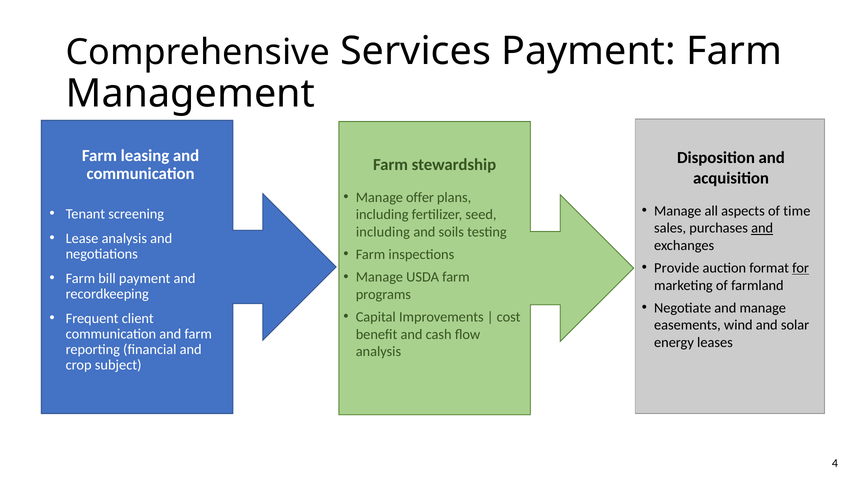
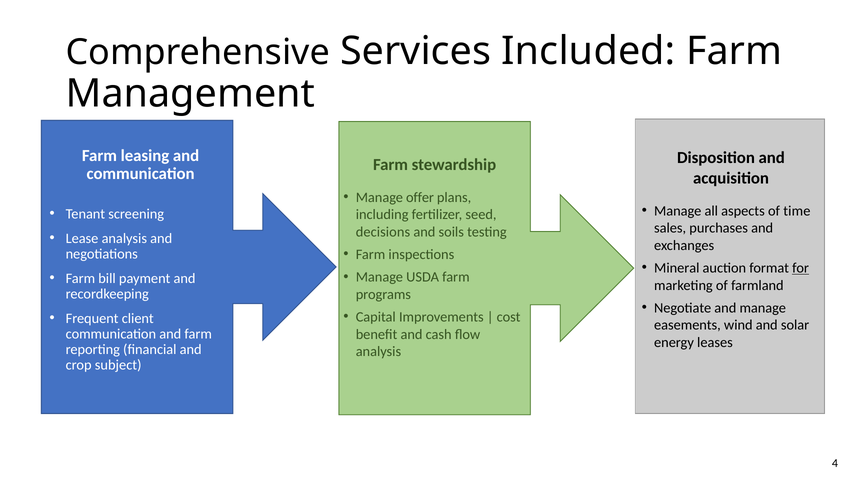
Services Payment: Payment -> Included
and at (762, 228) underline: present -> none
including at (383, 232): including -> decisions
Provide: Provide -> Mineral
